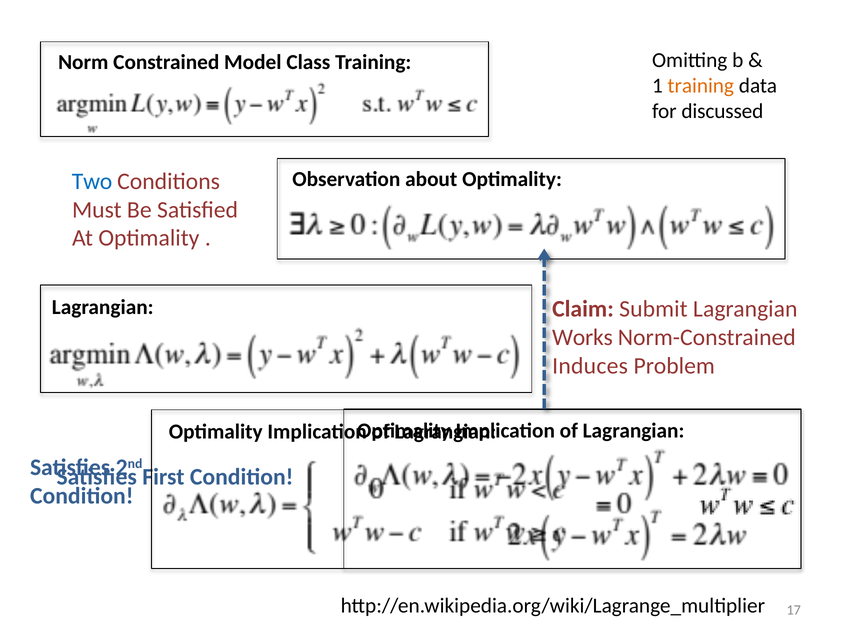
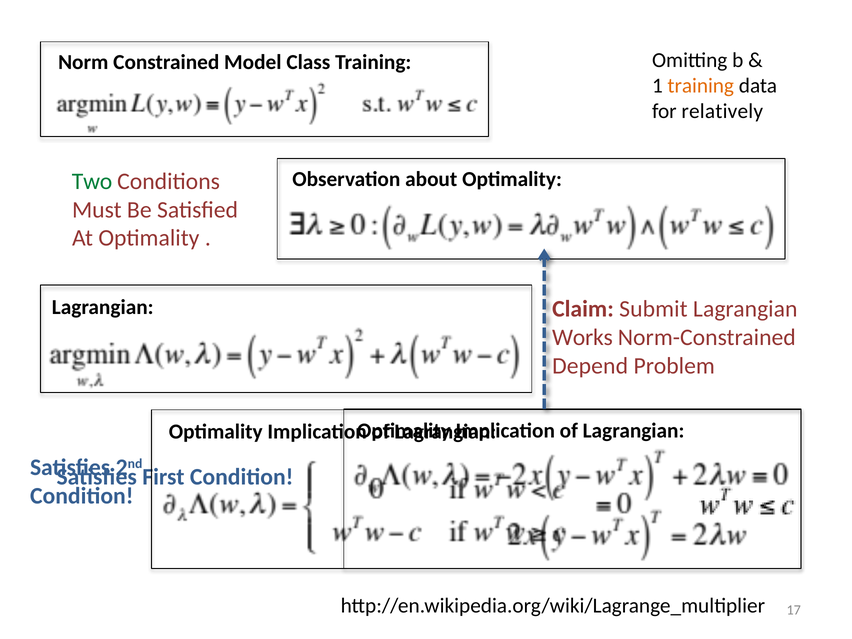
discussed: discussed -> relatively
Two colour: blue -> green
Induces: Induces -> Depend
